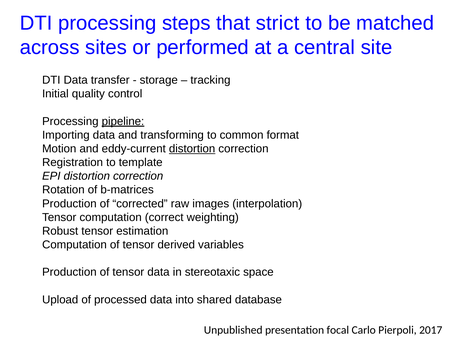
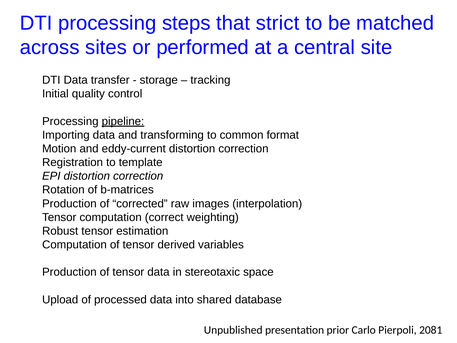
distortion at (192, 149) underline: present -> none
focal: focal -> prior
2017: 2017 -> 2081
